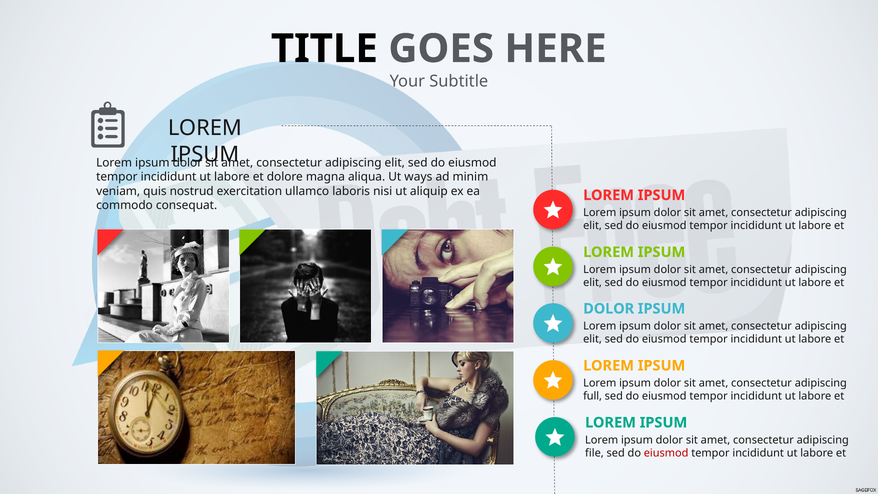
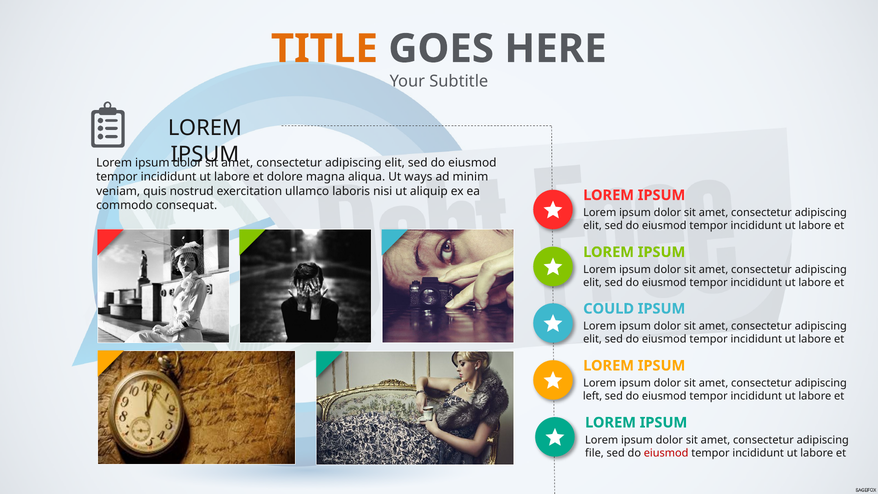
TITLE colour: black -> orange
DOLOR at (609, 309): DOLOR -> COULD
full: full -> left
